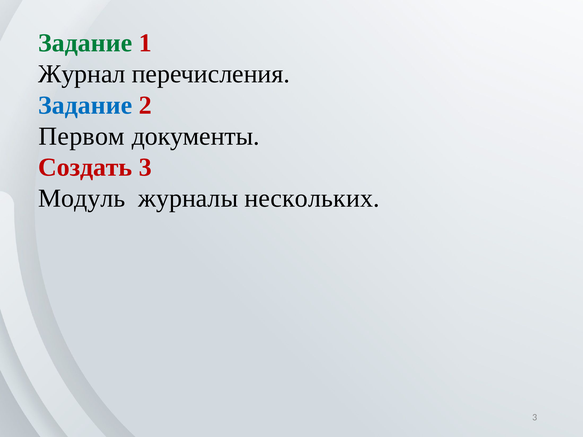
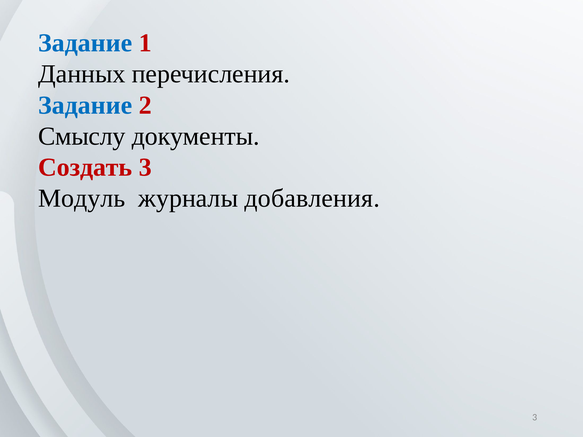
Задание at (85, 43) colour: green -> blue
Журнал: Журнал -> Данных
Первом: Первом -> Смыслу
нескольких: нескольких -> добавления
